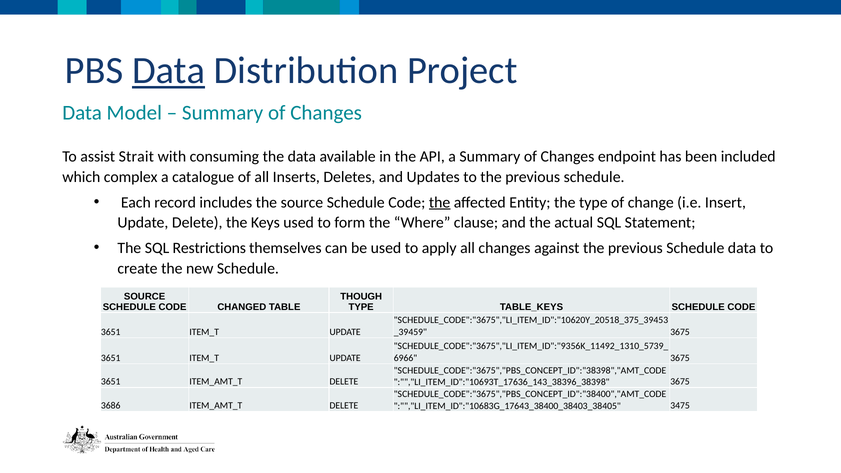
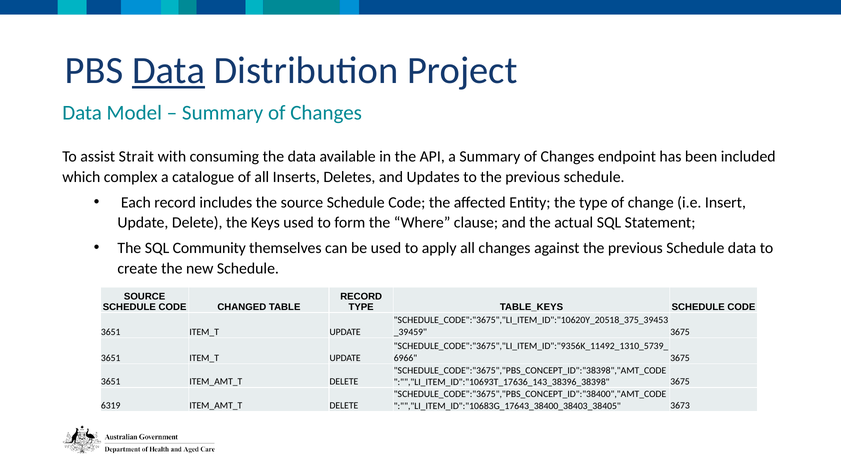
the at (440, 202) underline: present -> none
Restrictions: Restrictions -> Community
THOUGH at (361, 297): THOUGH -> RECORD
3686: 3686 -> 6319
3475: 3475 -> 3673
